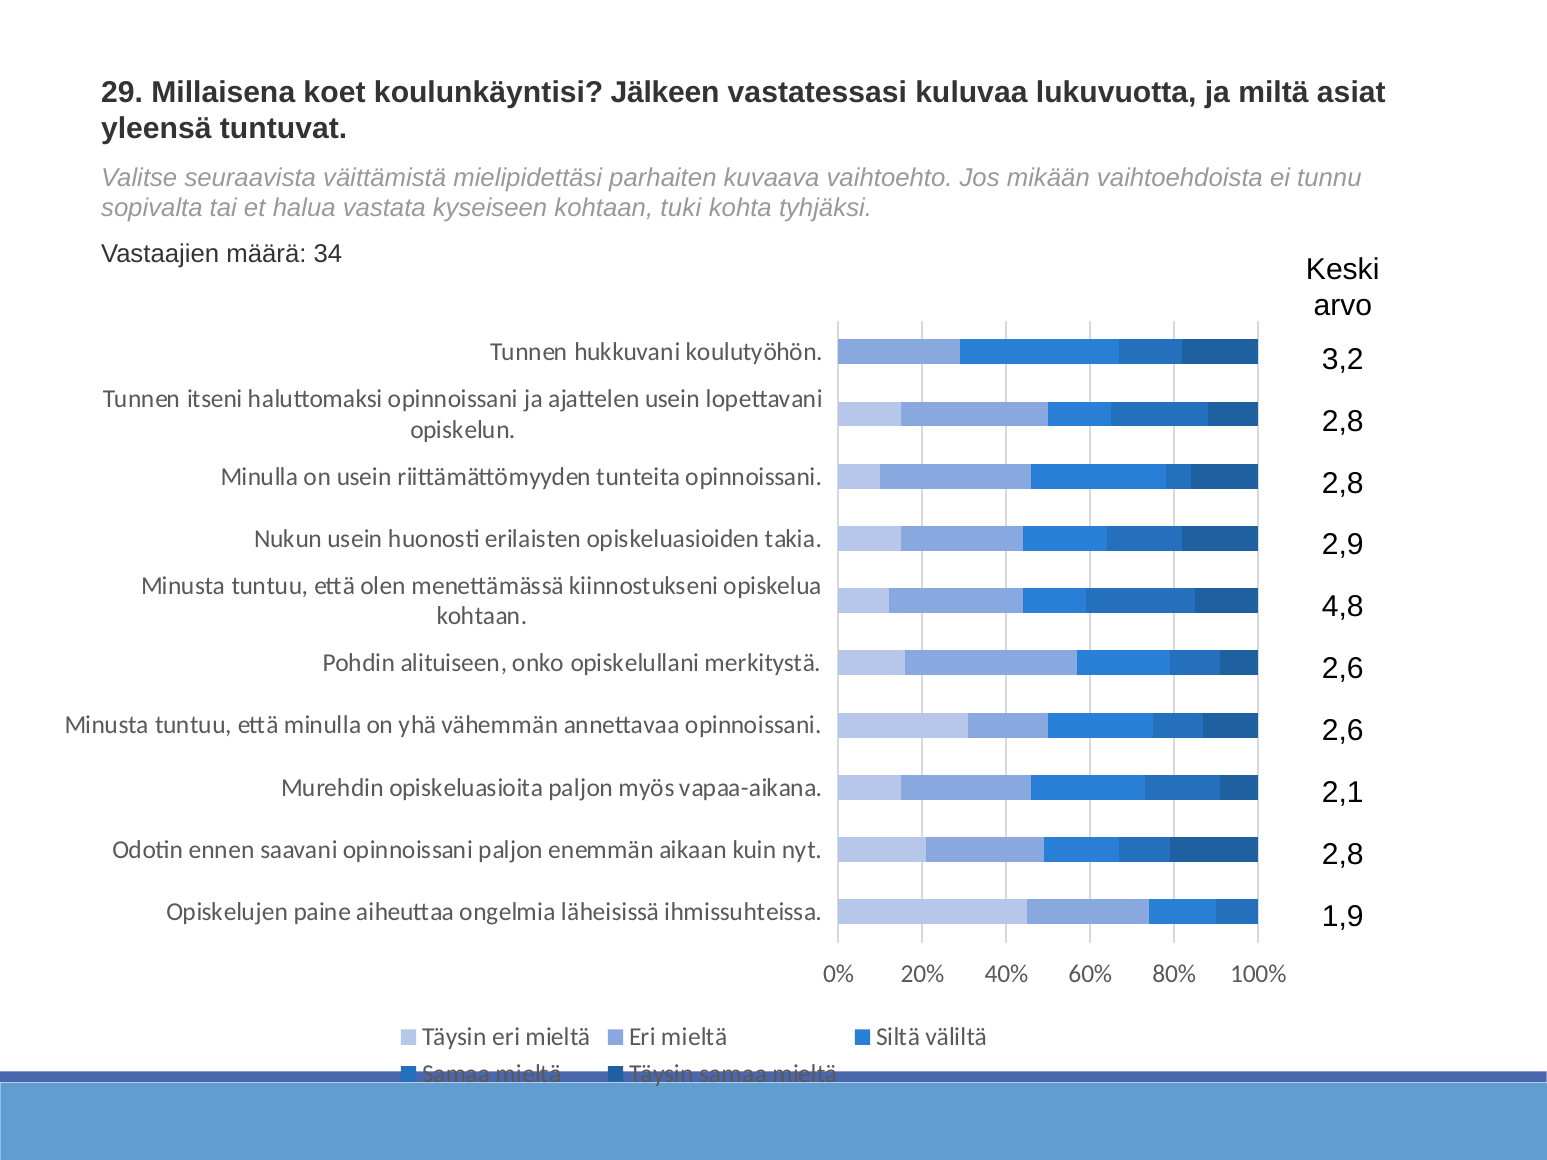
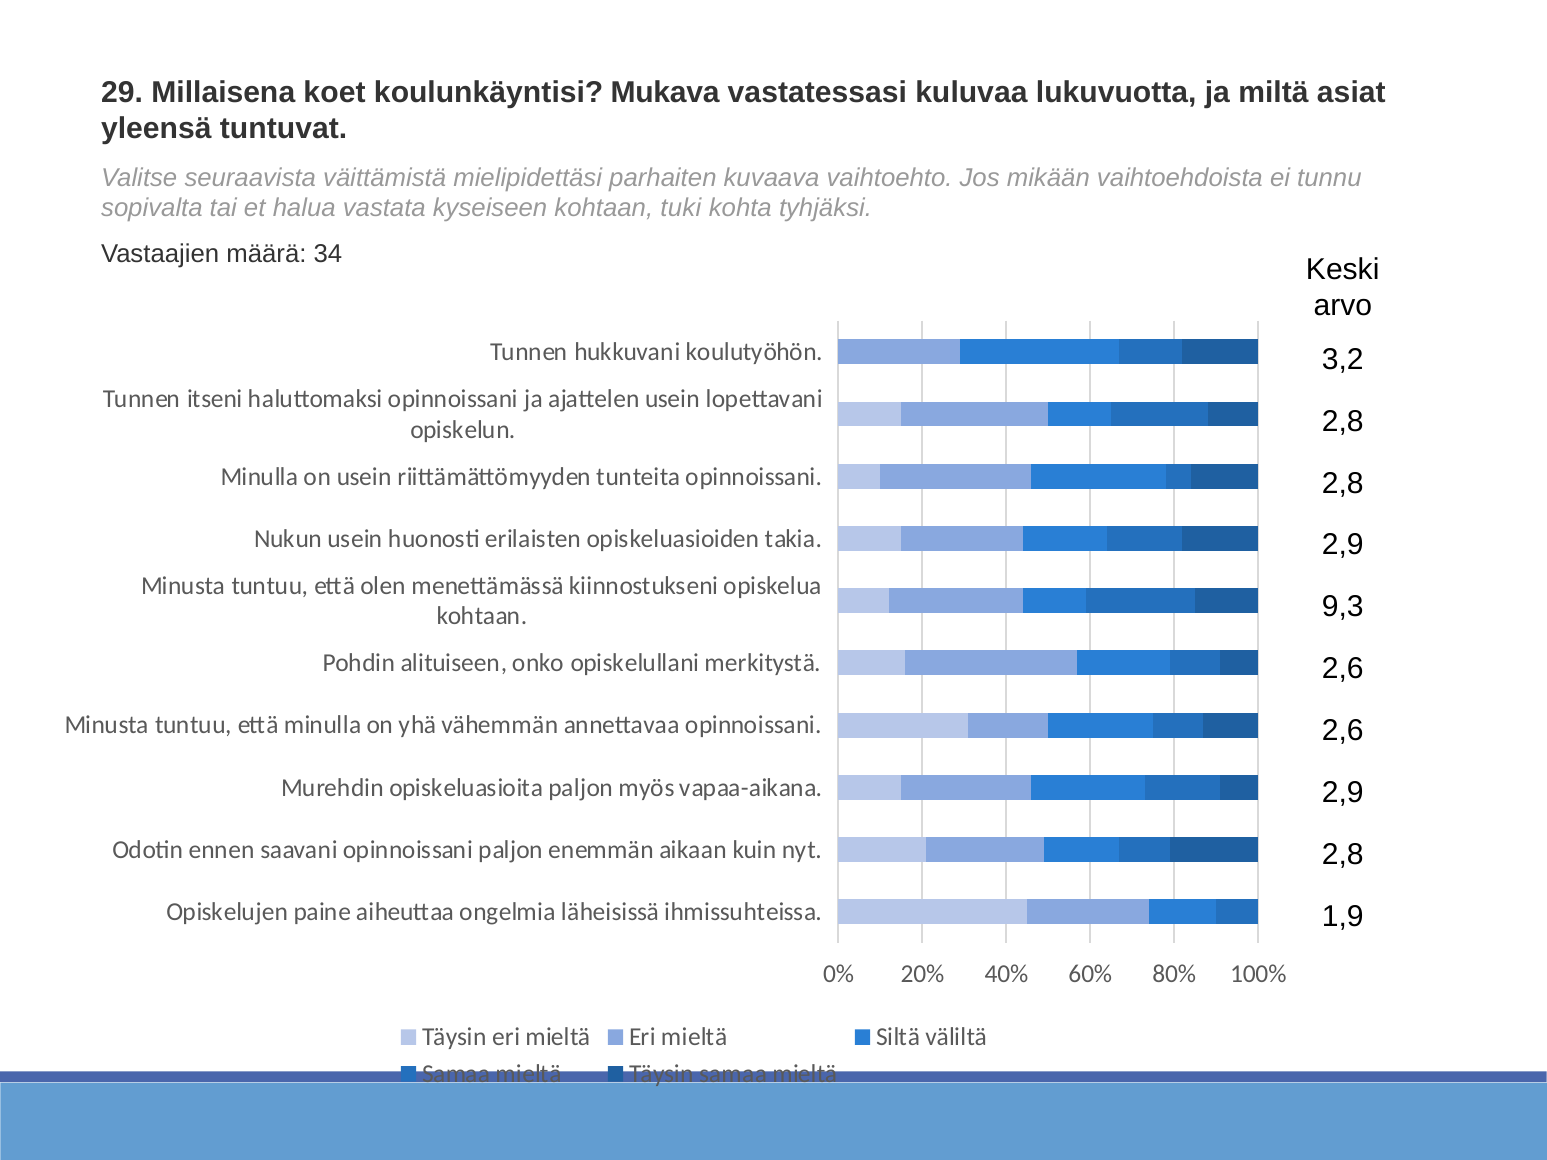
Jälkeen: Jälkeen -> Mukava
4,8: 4,8 -> 9,3
2,1 at (1343, 793): 2,1 -> 2,9
